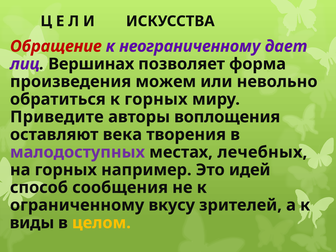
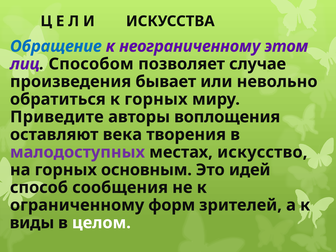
Обращение colour: red -> blue
дает: дает -> этом
Вершинах: Вершинах -> Способом
форма: форма -> случае
можем: можем -> бывает
лечебных: лечебных -> искусство
например: например -> основным
вкусу: вкусу -> форм
целом colour: yellow -> white
